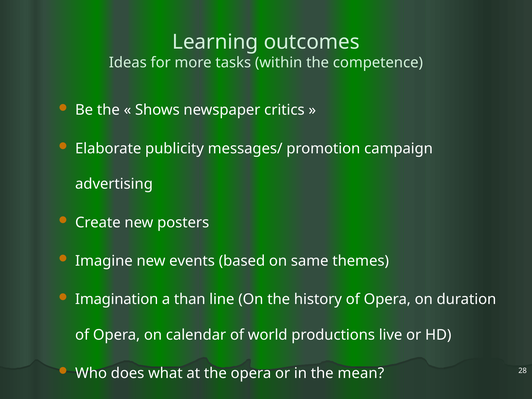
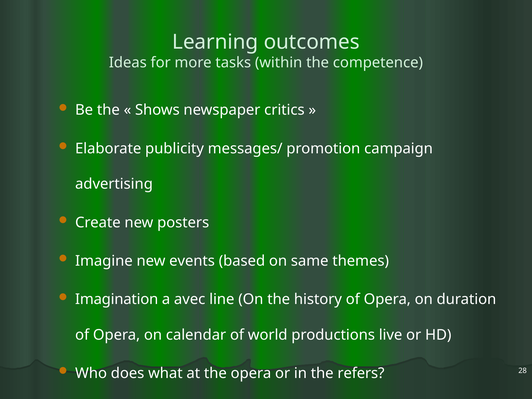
than: than -> avec
mean: mean -> refers
